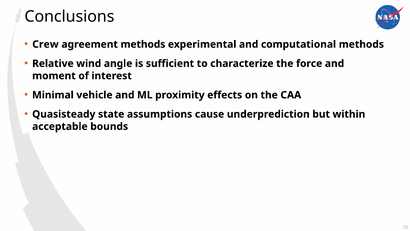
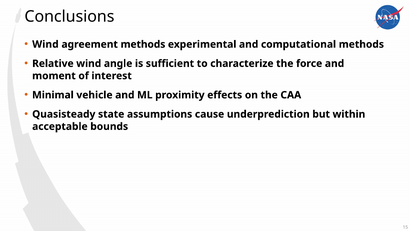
Crew at (45, 44): Crew -> Wind
